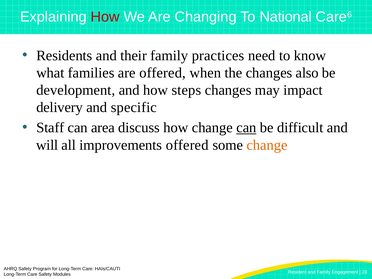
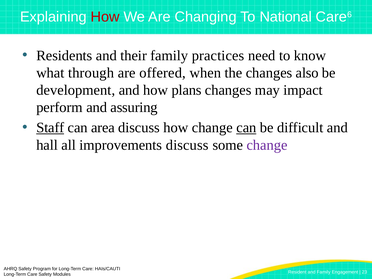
families: families -> through
steps: steps -> plans
delivery: delivery -> perform
specific: specific -> assuring
Staff underline: none -> present
will: will -> hall
improvements offered: offered -> discuss
change at (267, 145) colour: orange -> purple
